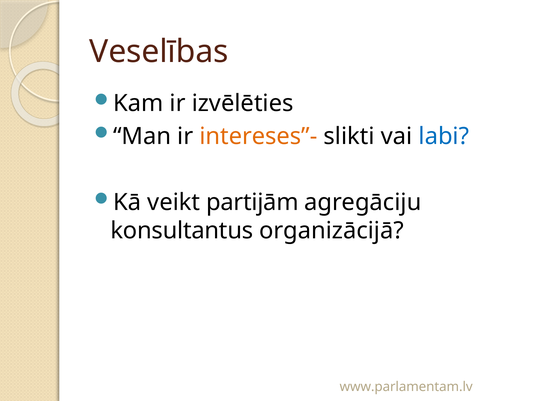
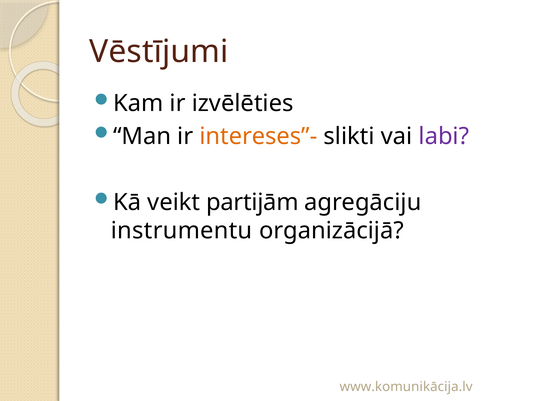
Veselības: Veselības -> Vēstījumi
labi colour: blue -> purple
konsultantus: konsultantus -> instrumentu
www.parlamentam.lv: www.parlamentam.lv -> www.komunikācija.lv
